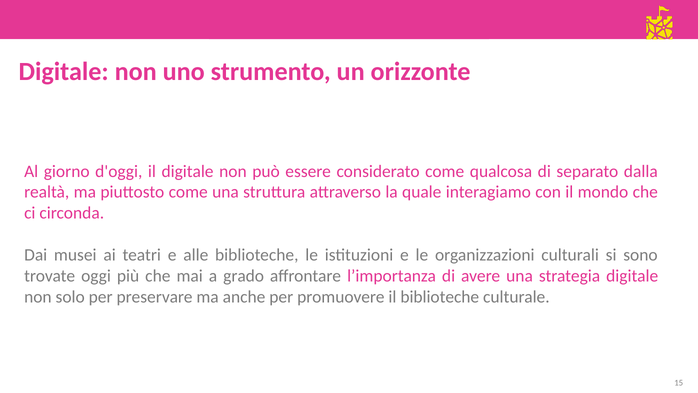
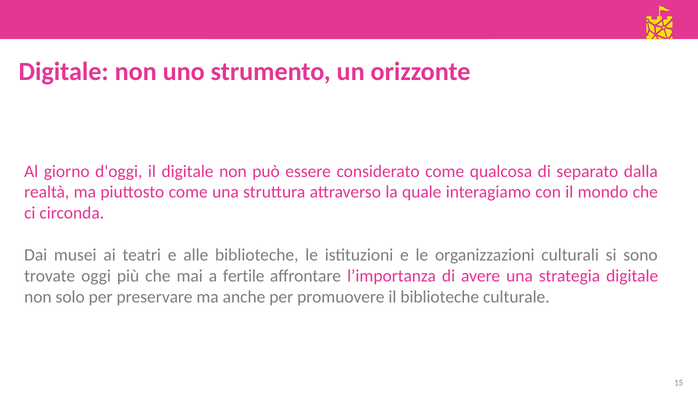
grado: grado -> fertile
